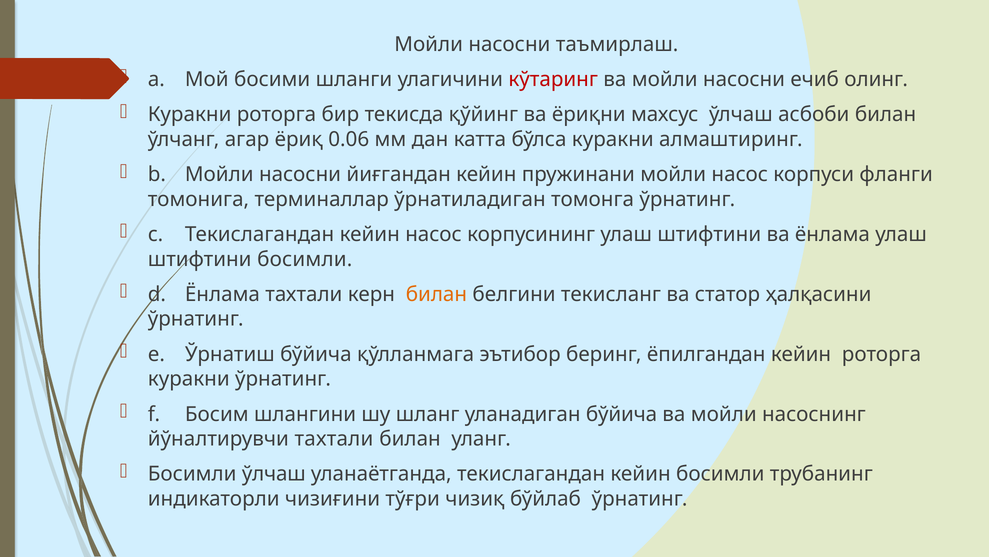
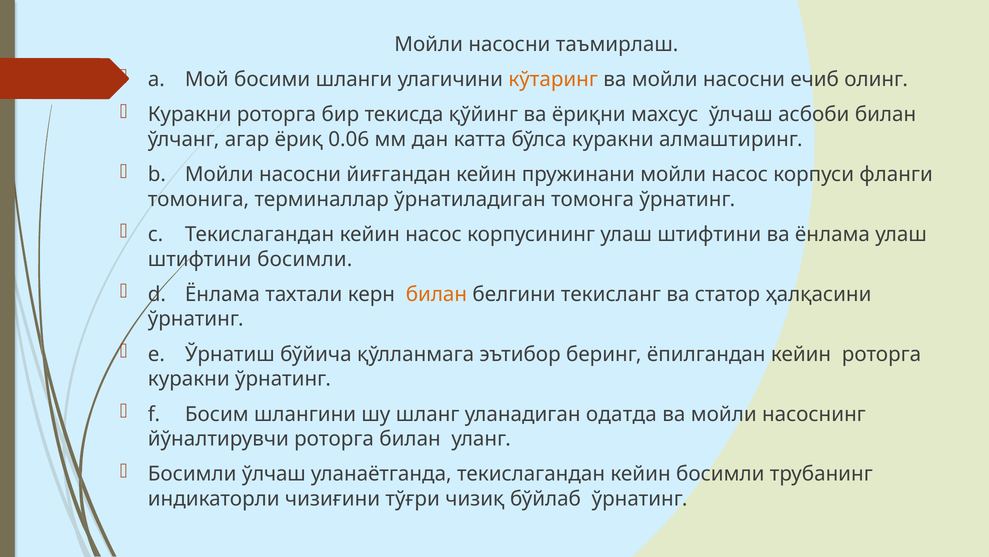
кўтаринг colour: red -> orange
уланадиган бўйича: бўйича -> одатда
йўналтирувчи тахтали: тахтали -> роторга
